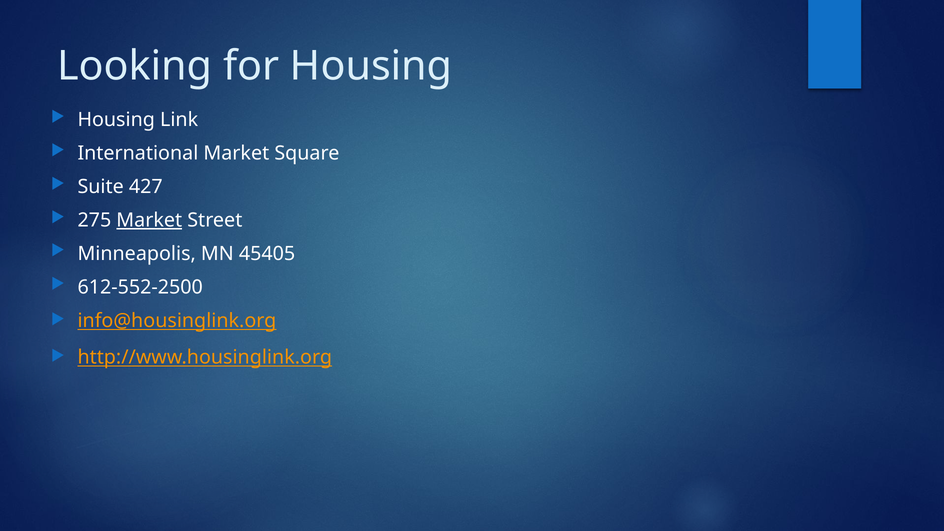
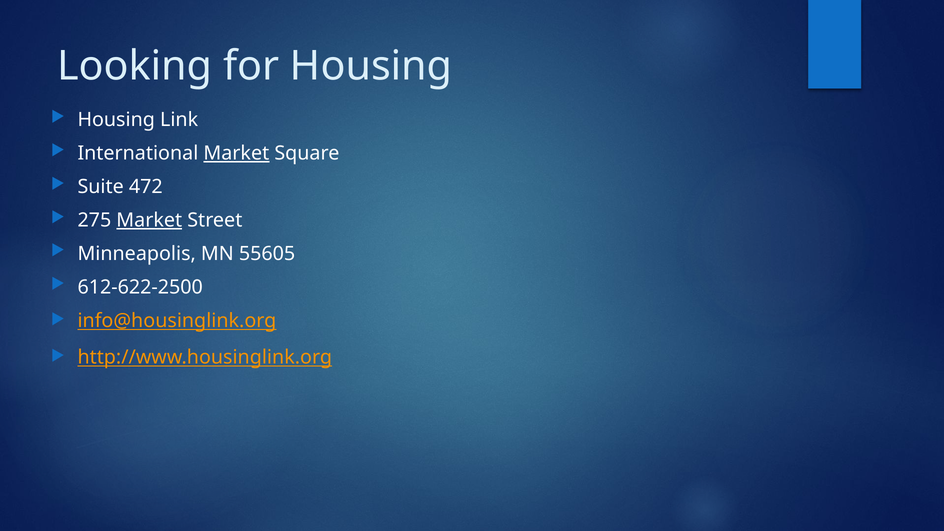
Market at (236, 153) underline: none -> present
427: 427 -> 472
45405: 45405 -> 55605
612-552-2500: 612-552-2500 -> 612-622-2500
